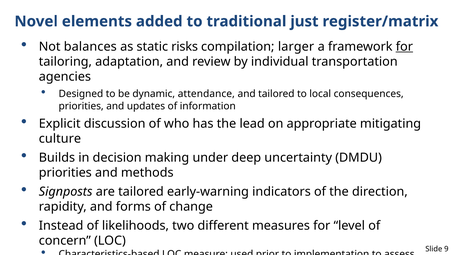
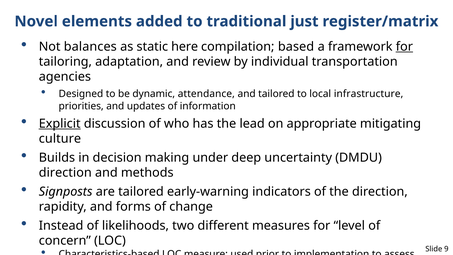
risks: risks -> here
compilation larger: larger -> based
consequences: consequences -> infrastructure
Explicit underline: none -> present
priorities at (65, 173): priorities -> direction
